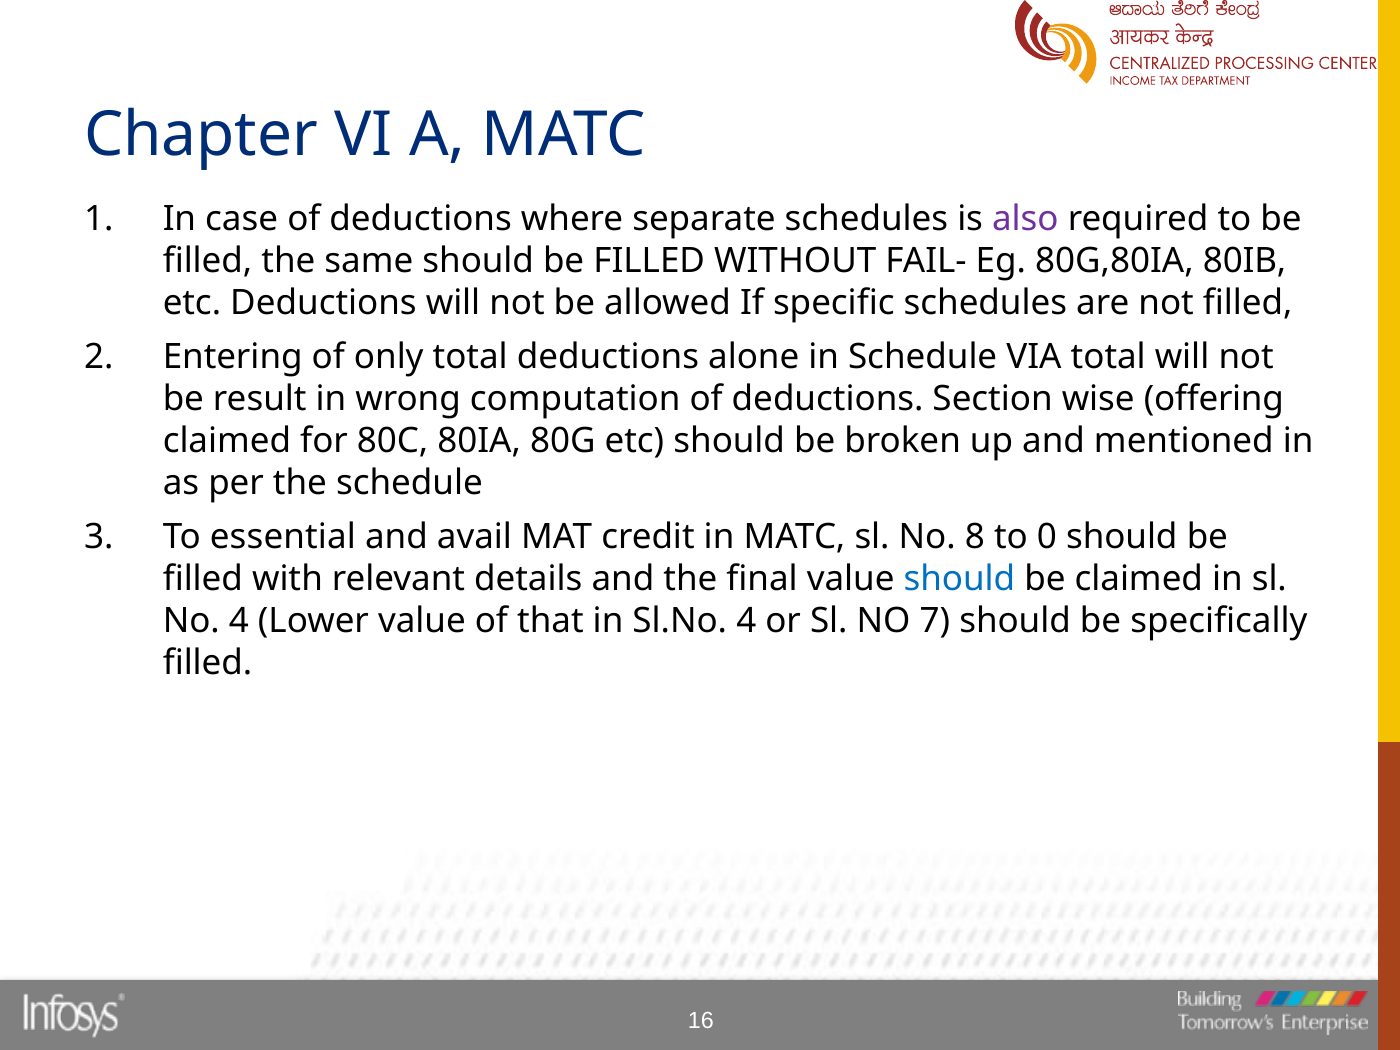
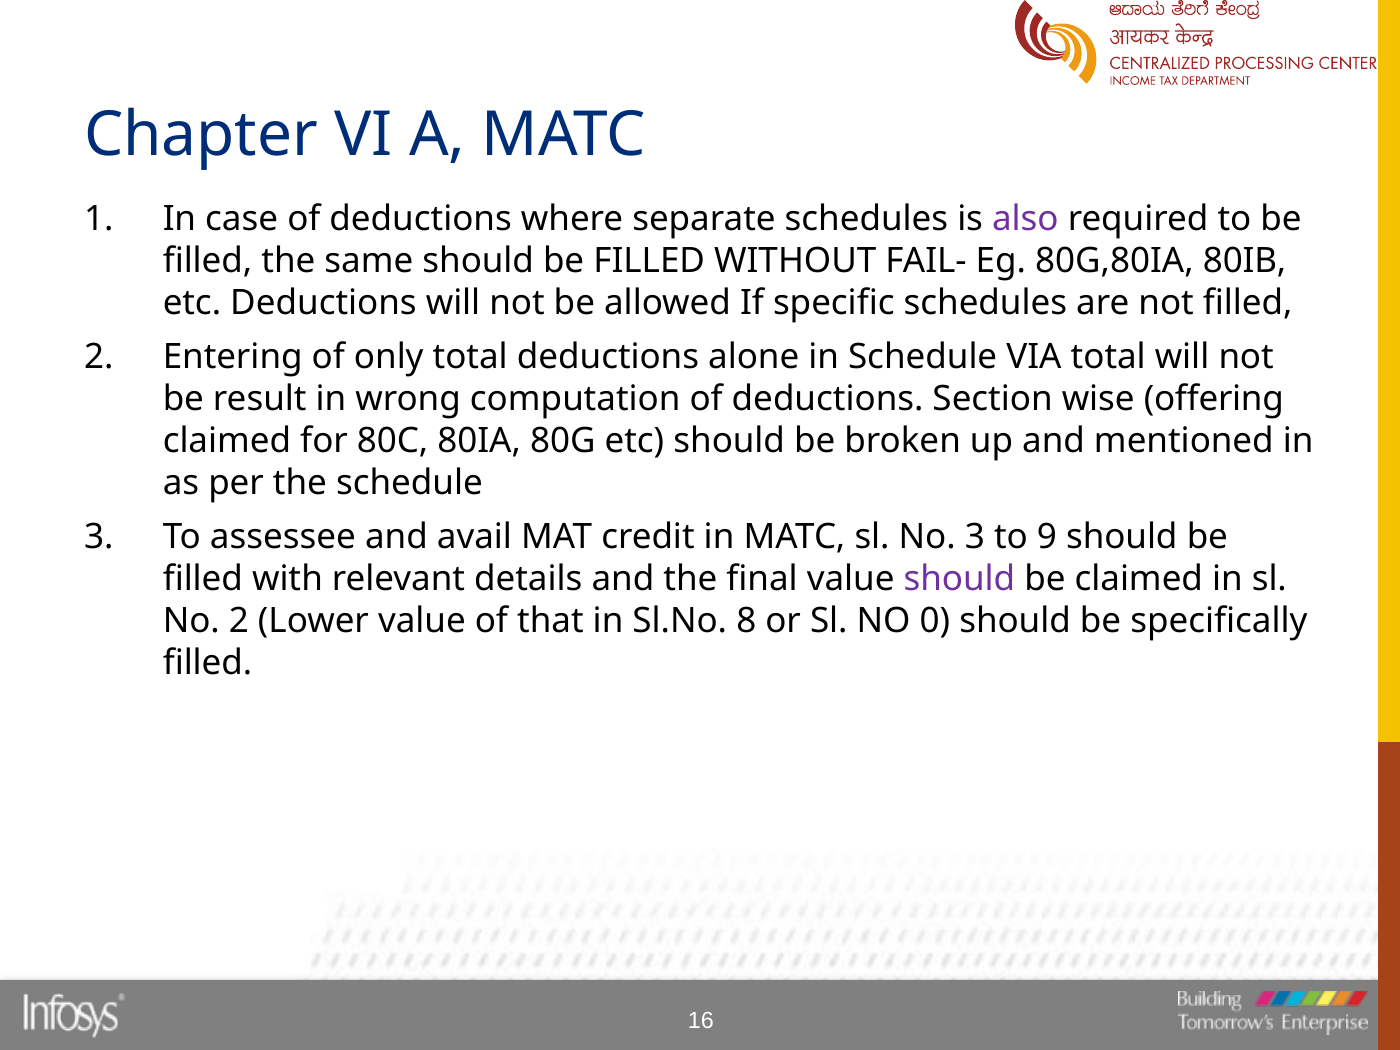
essential: essential -> assessee
No 8: 8 -> 3
0: 0 -> 9
should at (959, 579) colour: blue -> purple
No 4: 4 -> 2
Sl.No 4: 4 -> 8
7: 7 -> 0
